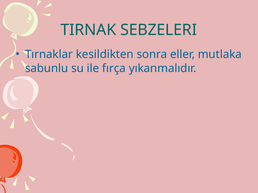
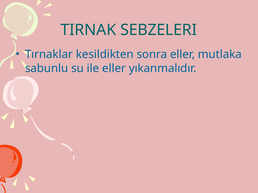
ile fırça: fırça -> eller
